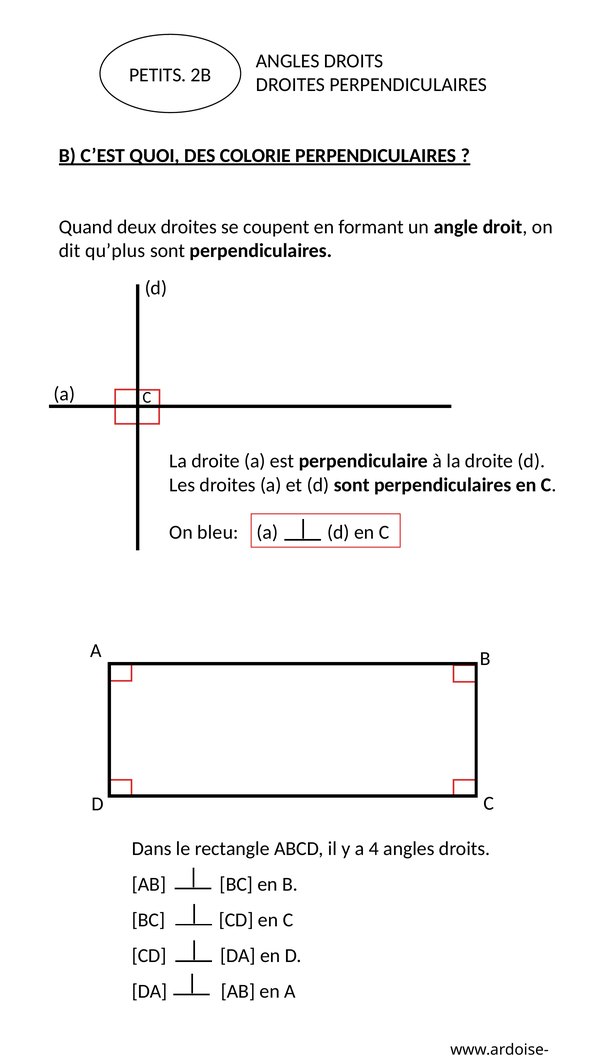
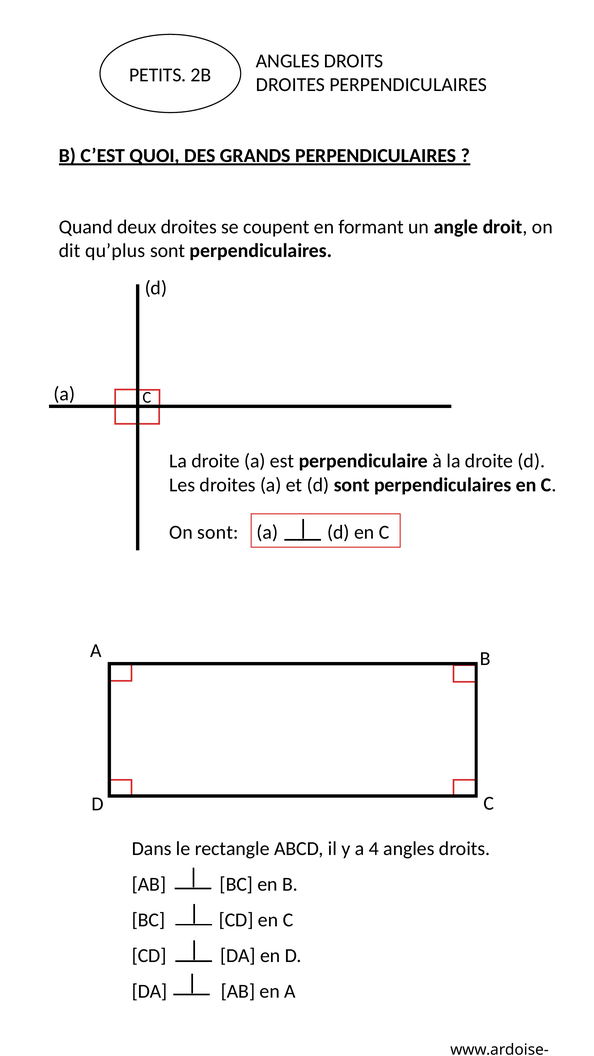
COLORIE: COLORIE -> GRANDS
On bleu: bleu -> sont
